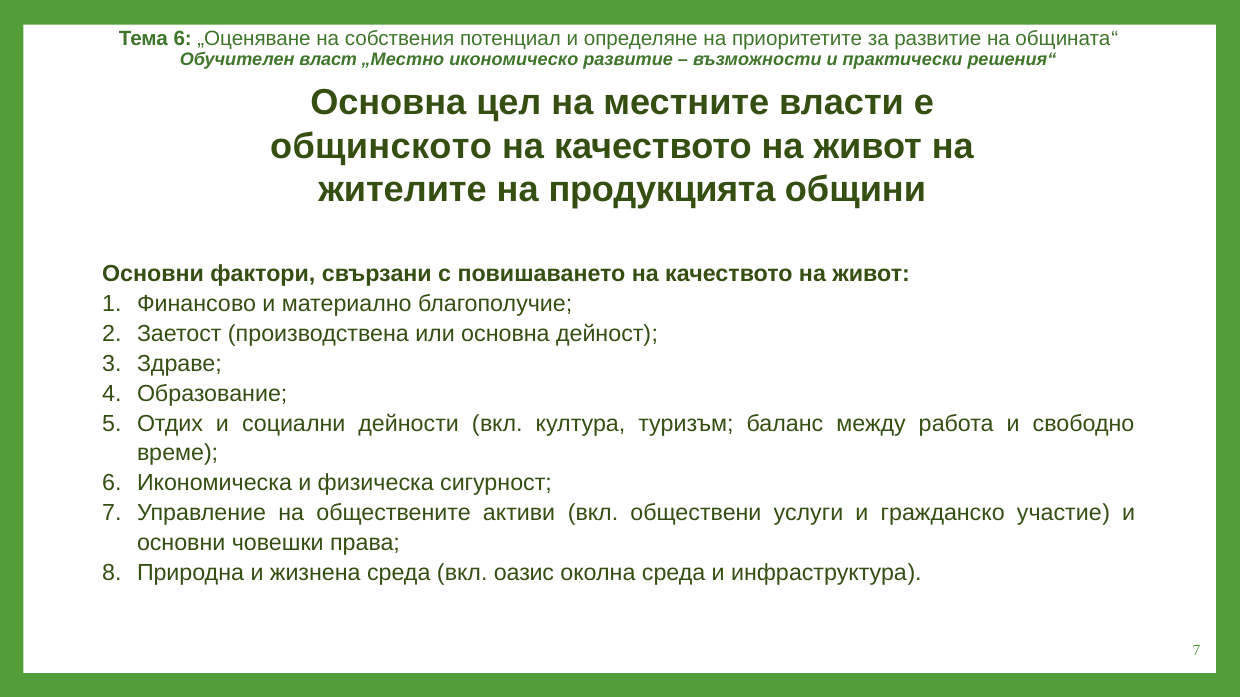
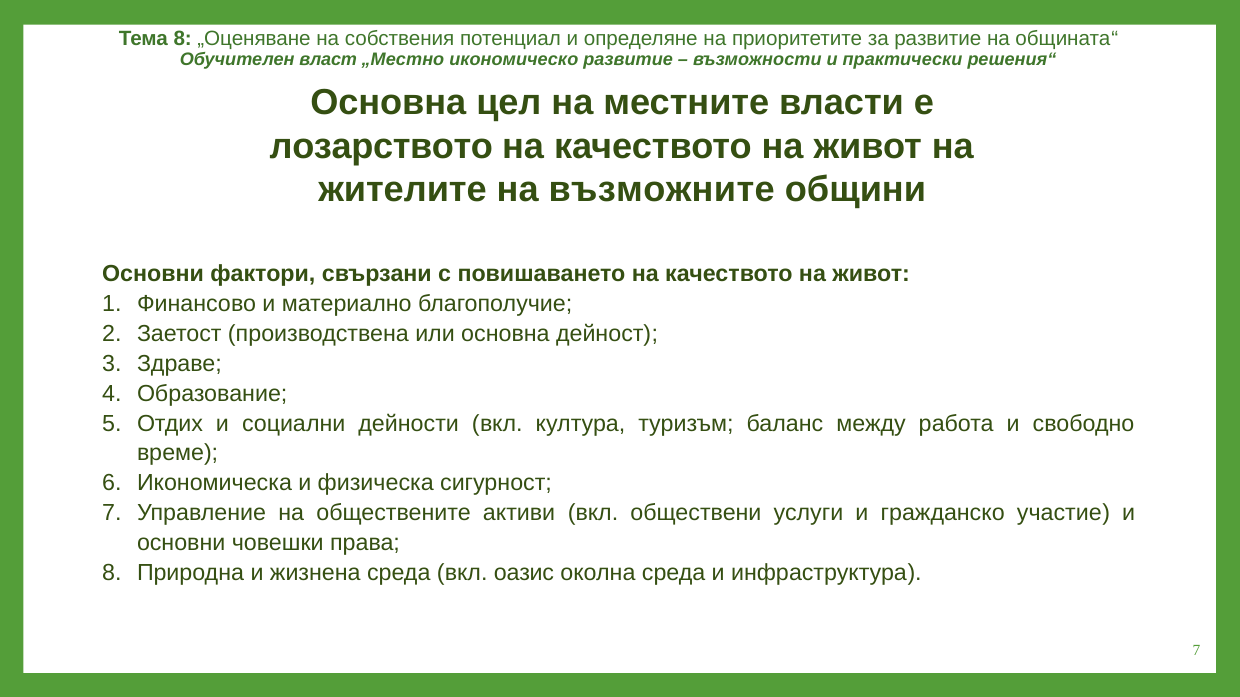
Тема 6: 6 -> 8
общинското: общинското -> лозарството
продукцията: продукцията -> възможните
